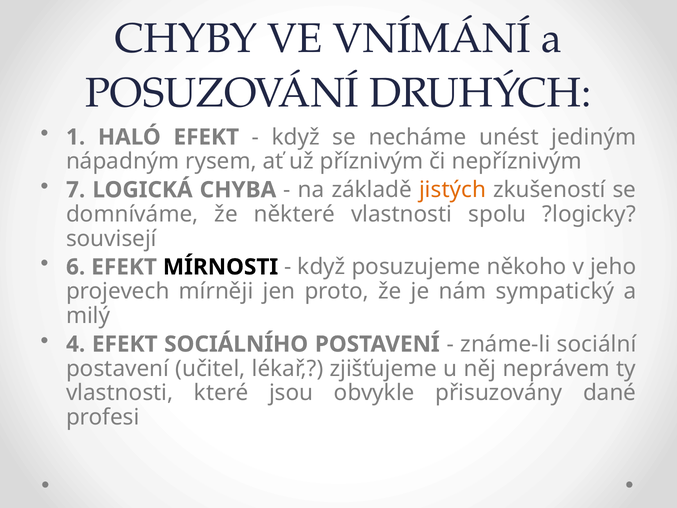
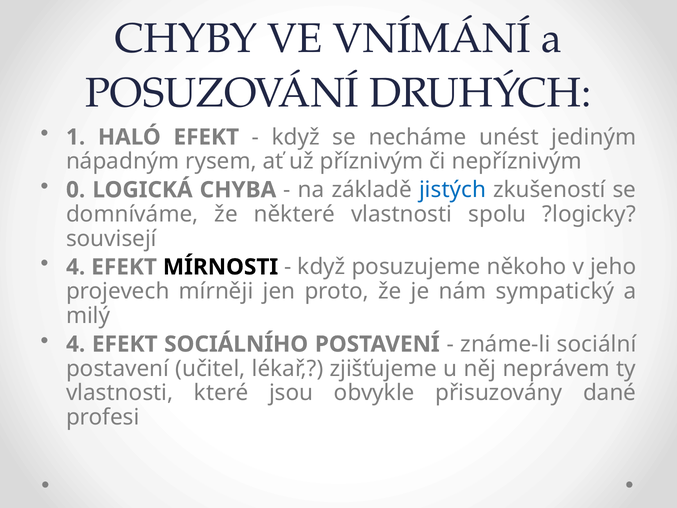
7: 7 -> 0
jistých colour: orange -> blue
6 at (76, 267): 6 -> 4
